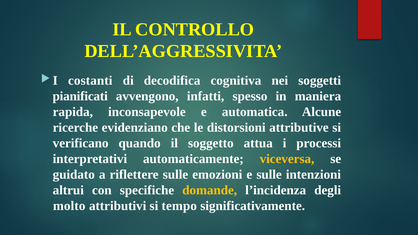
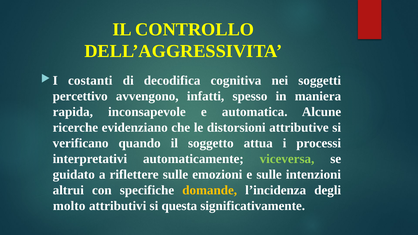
pianificati: pianificati -> percettivo
viceversa colour: yellow -> light green
tempo: tempo -> questa
